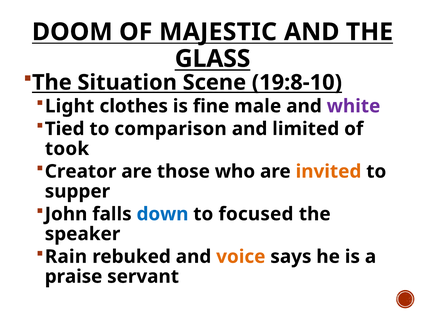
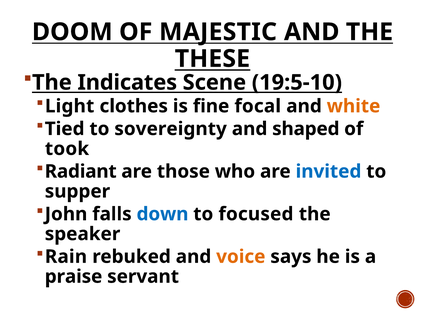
GLASS: GLASS -> THESE
Situation: Situation -> Indicates
19:8-10: 19:8-10 -> 19:5-10
male: male -> focal
white colour: purple -> orange
comparison: comparison -> sovereignty
limited: limited -> shaped
Creator: Creator -> Radiant
invited colour: orange -> blue
